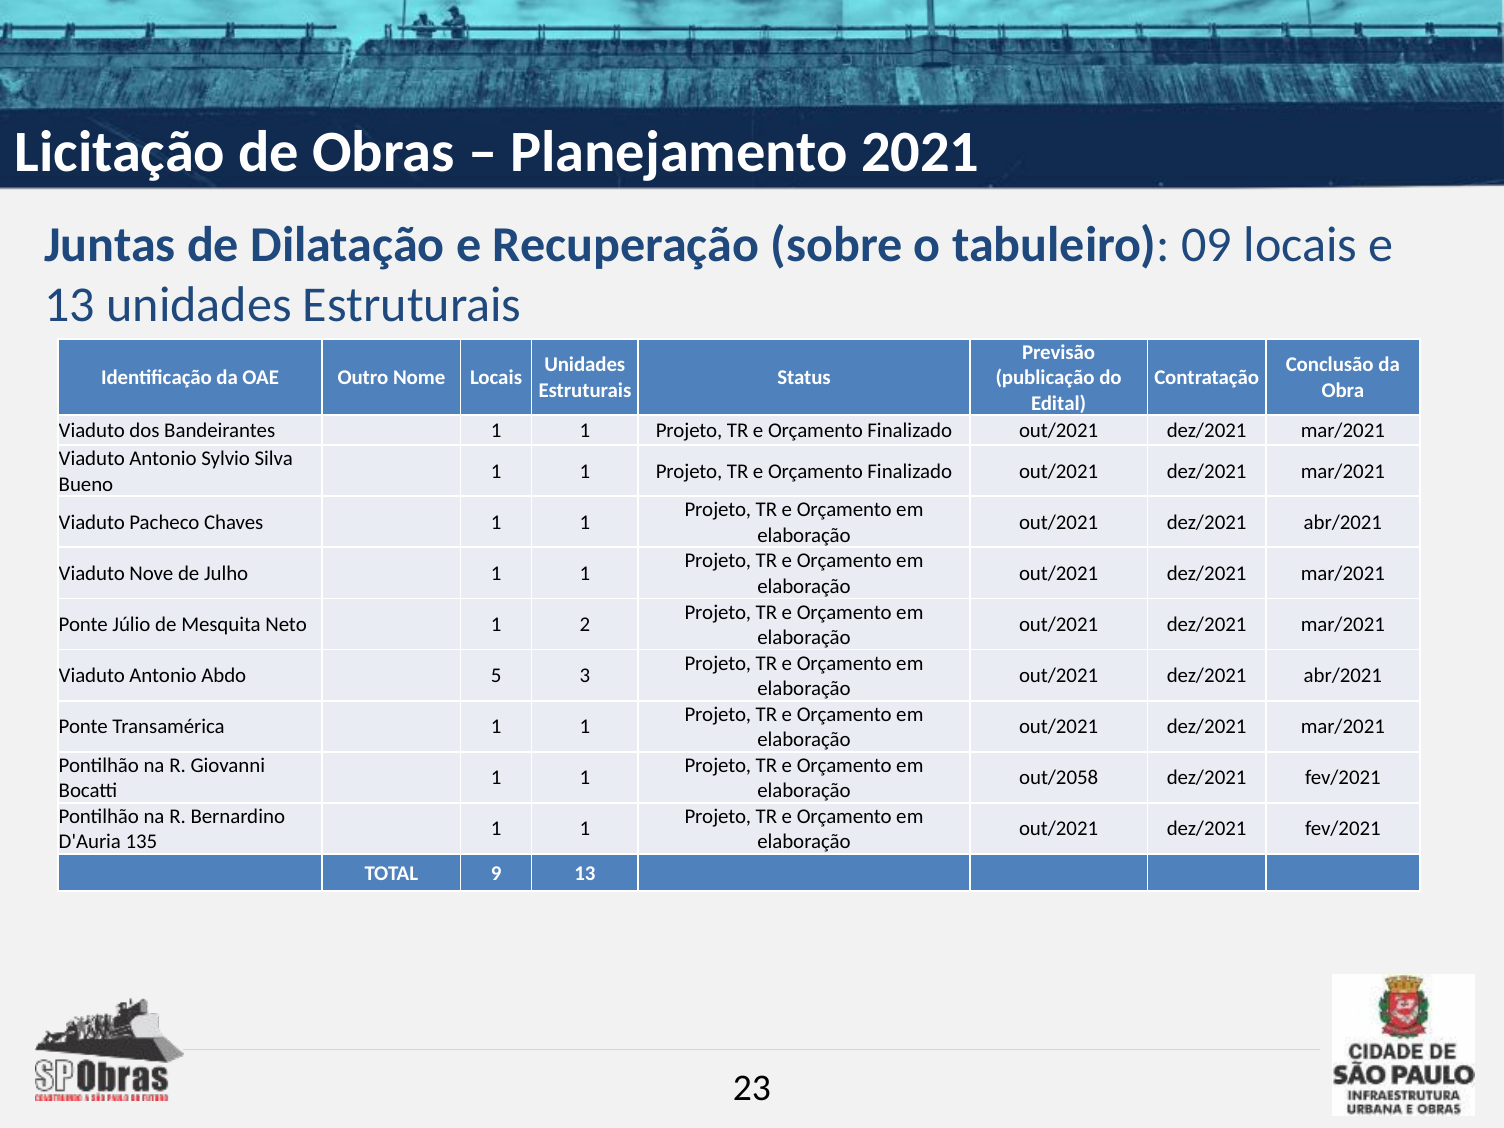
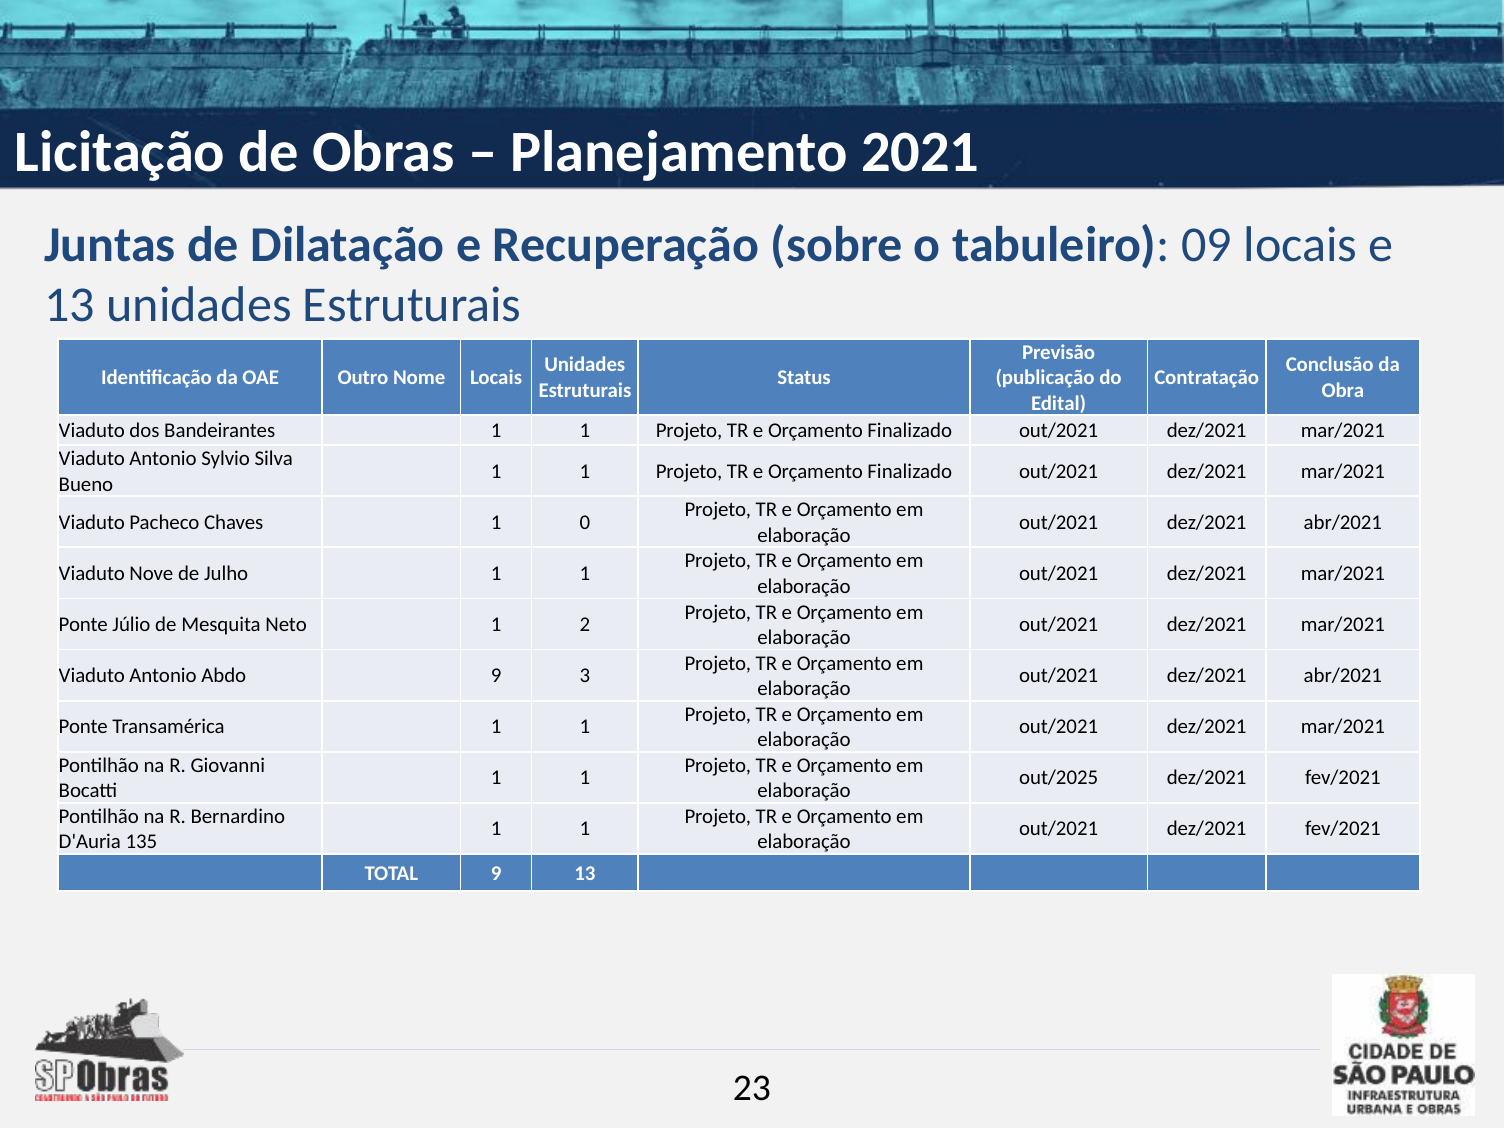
Chaves 1 1: 1 -> 0
Abdo 5: 5 -> 9
out/2058: out/2058 -> out/2025
